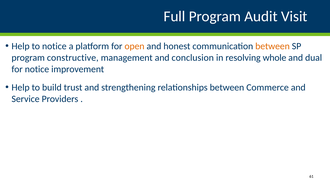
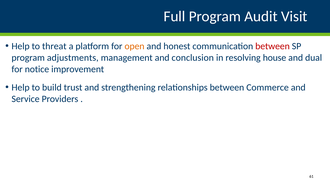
to notice: notice -> threat
between at (273, 46) colour: orange -> red
constructive: constructive -> adjustments
whole: whole -> house
